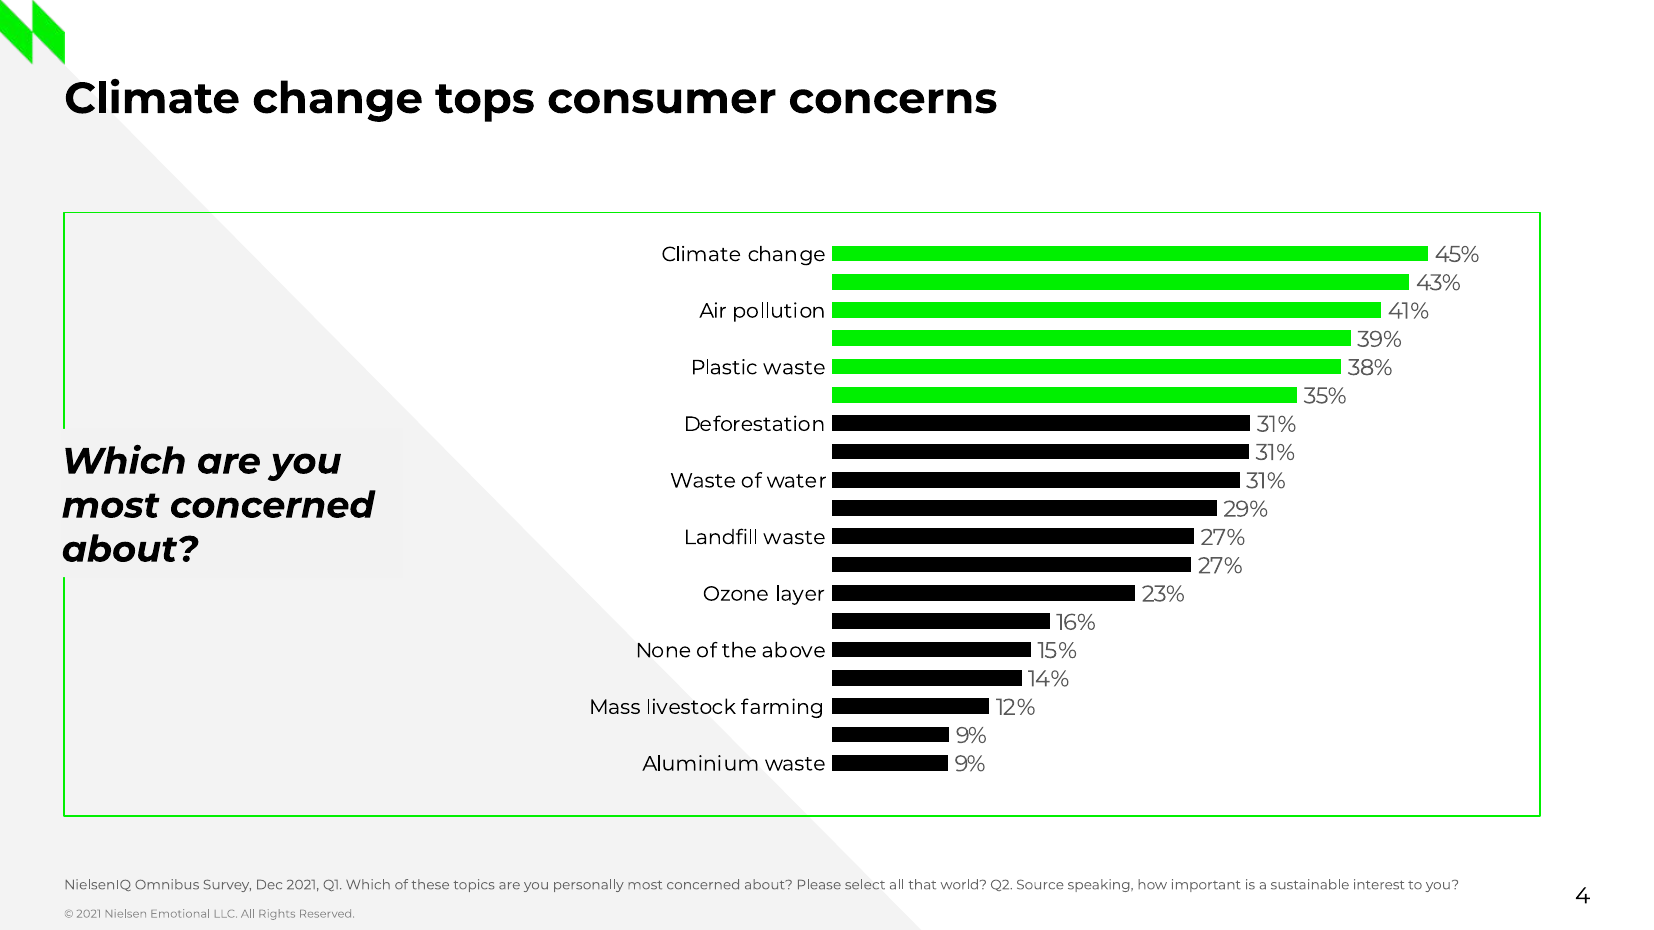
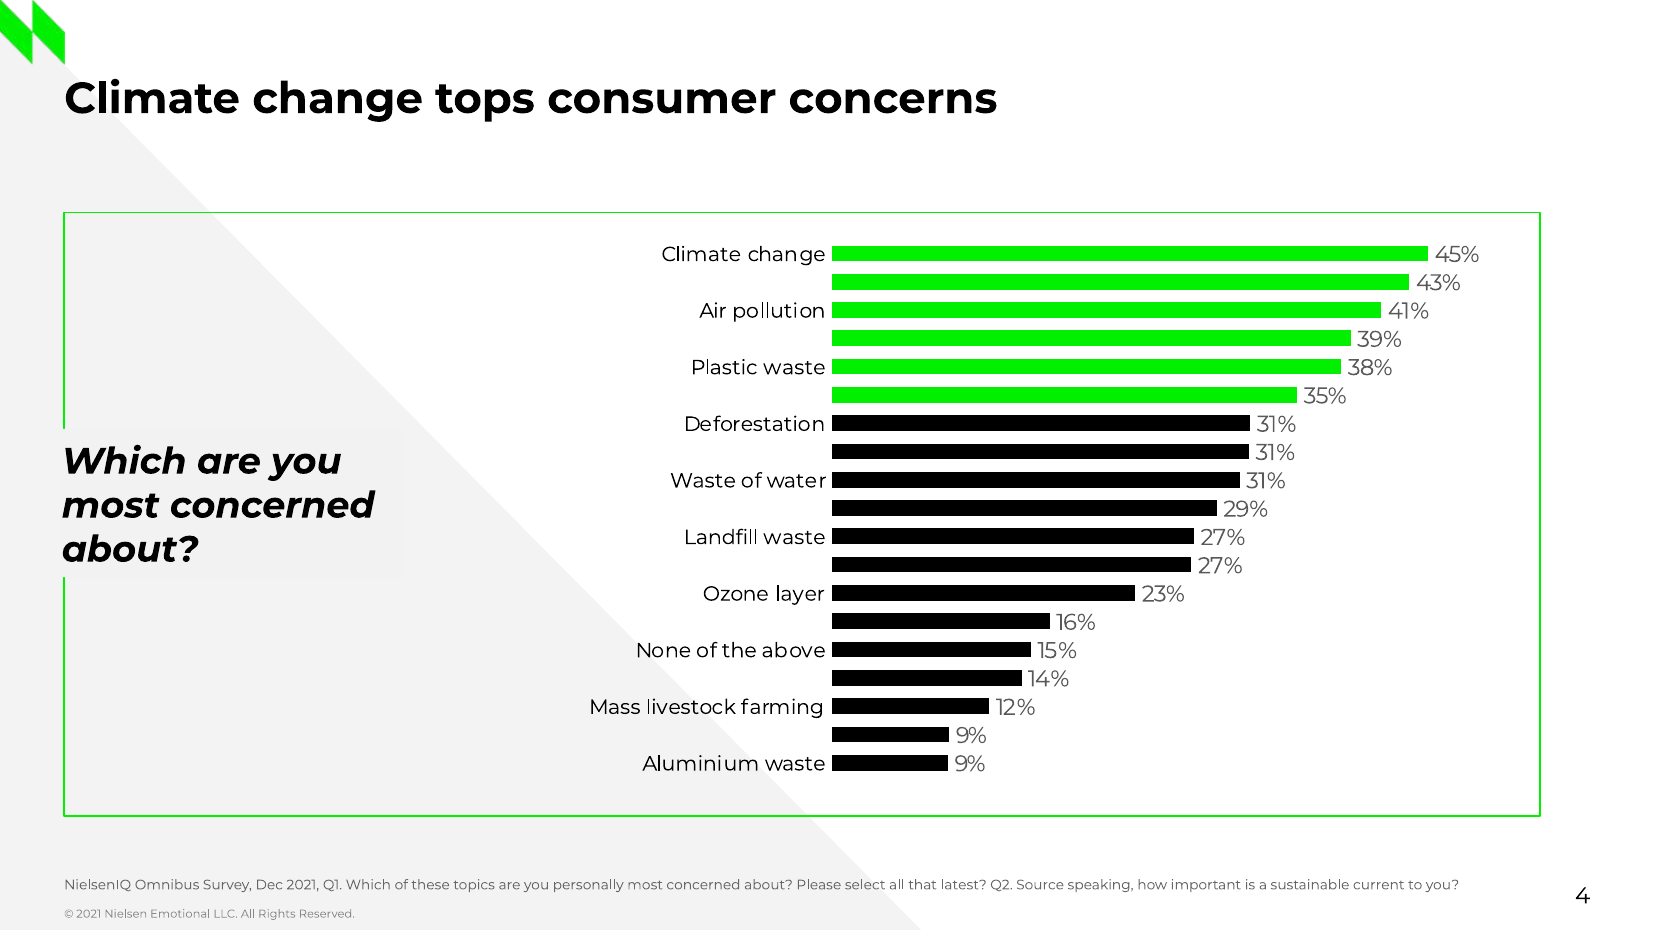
world: world -> latest
interest: interest -> current
